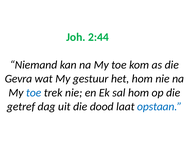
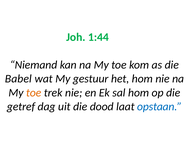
2:44: 2:44 -> 1:44
Gevra: Gevra -> Babel
toe at (34, 92) colour: blue -> orange
